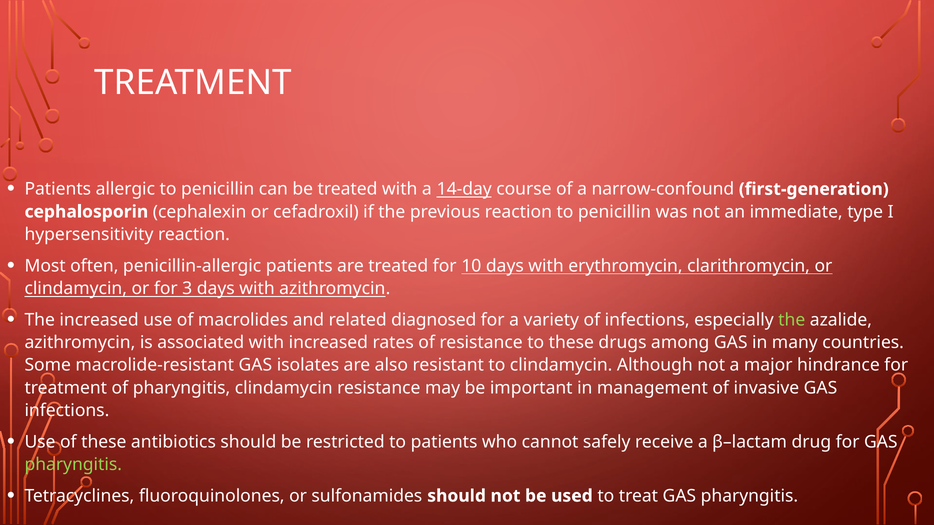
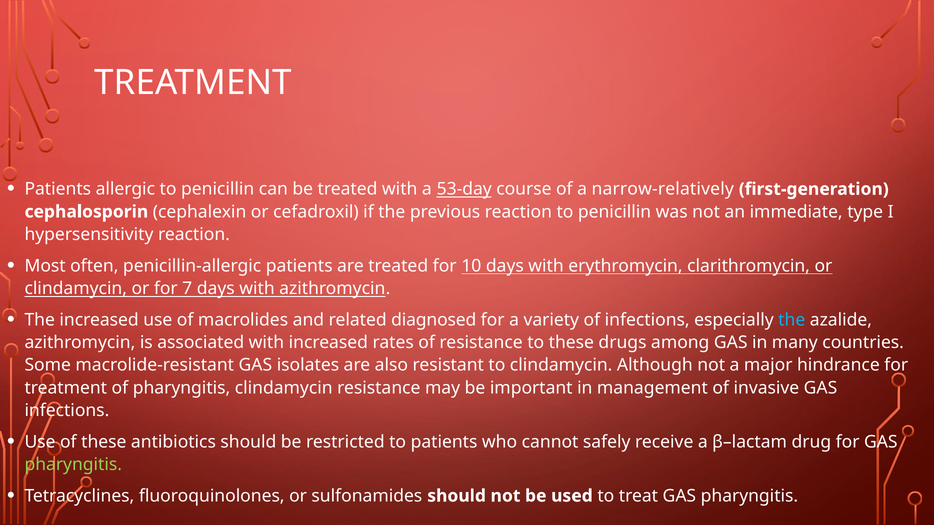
14-day: 14-day -> 53-day
narrow-confound: narrow-confound -> narrow-relatively
3: 3 -> 7
the at (792, 320) colour: light green -> light blue
